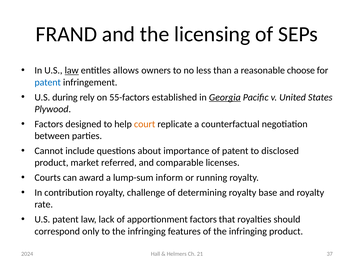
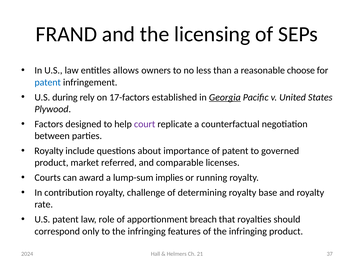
law at (72, 70) underline: present -> none
55-factors: 55-factors -> 17-factors
court colour: orange -> purple
Cannot at (49, 151): Cannot -> Royalty
disclosed: disclosed -> governed
inform: inform -> implies
lack: lack -> role
apportionment factors: factors -> breach
